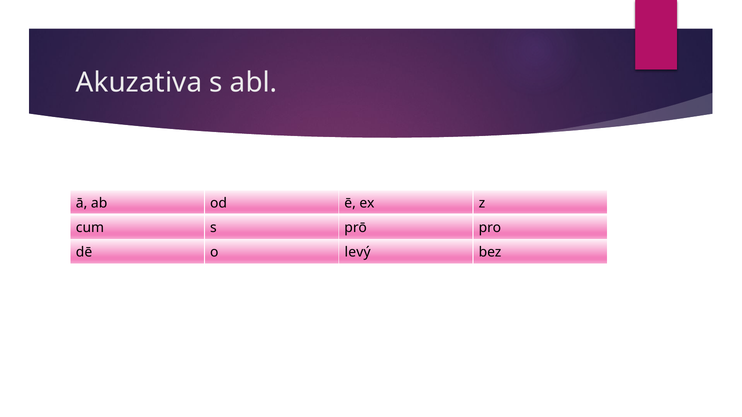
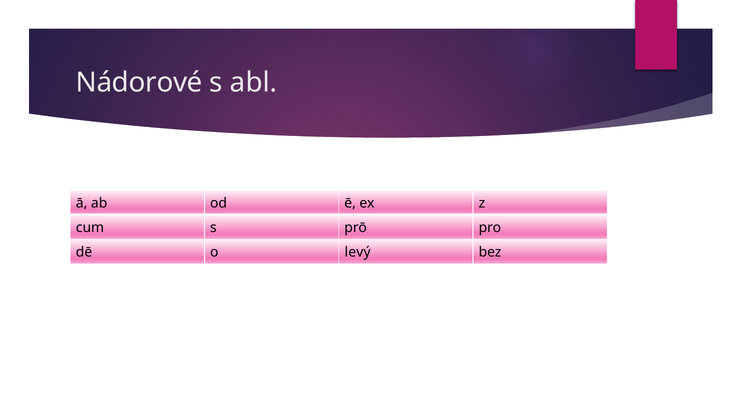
Akuzativa: Akuzativa -> Nádorové
